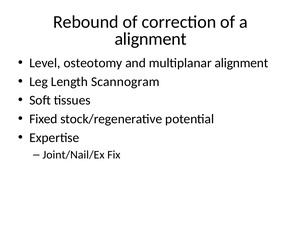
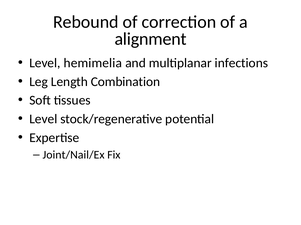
osteotomy: osteotomy -> hemimelia
multiplanar alignment: alignment -> infections
Scannogram: Scannogram -> Combination
Fixed at (43, 119): Fixed -> Level
